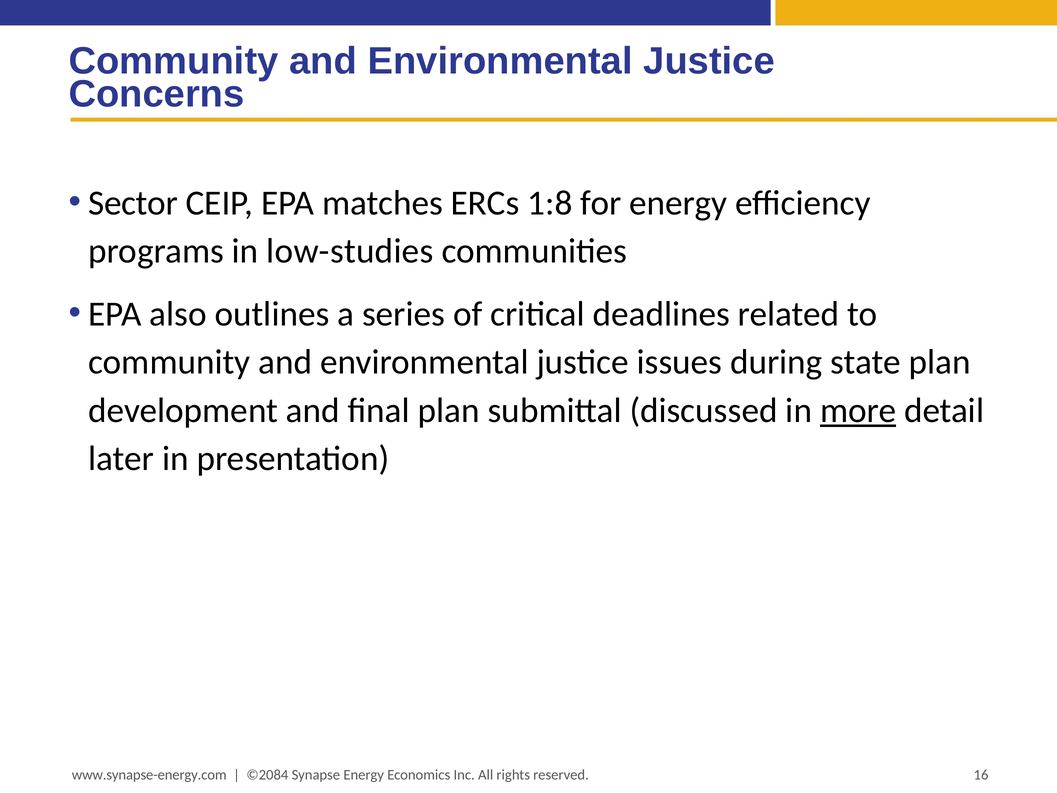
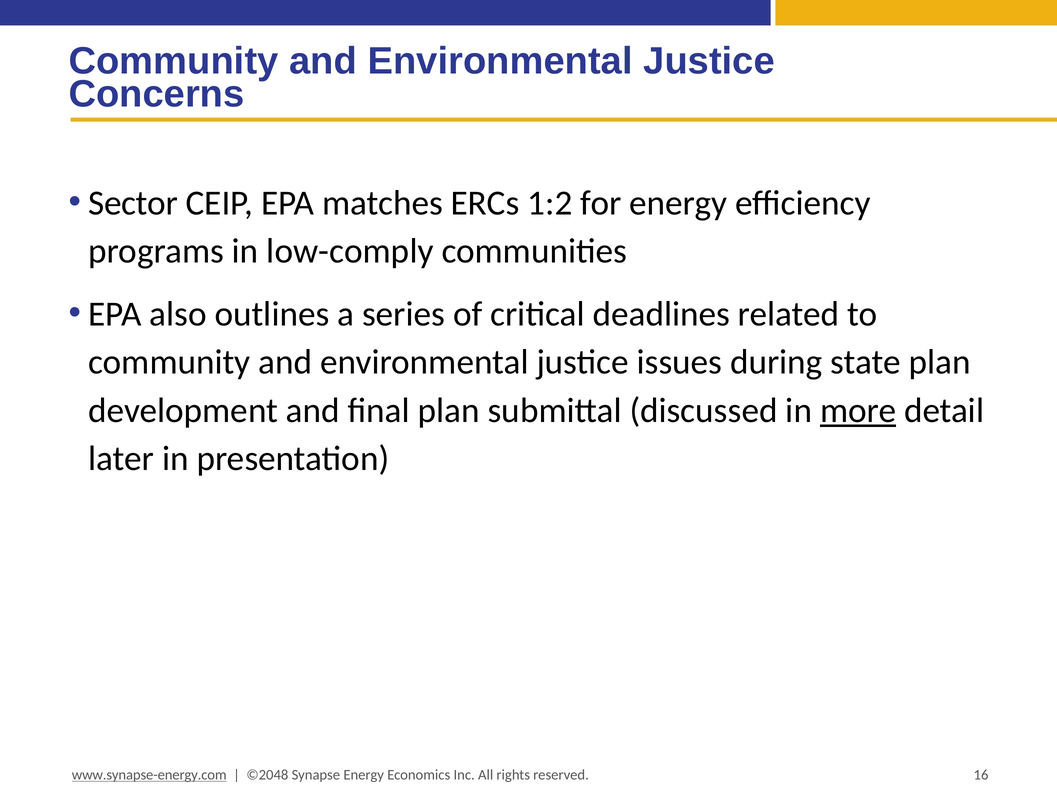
1:8: 1:8 -> 1:2
low-studies: low-studies -> low-comply
www.synapse-energy.com underline: none -> present
©2084: ©2084 -> ©2048
